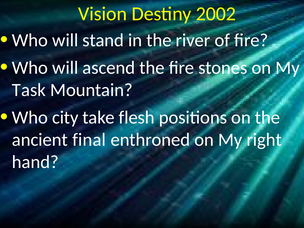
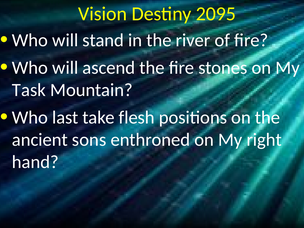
2002: 2002 -> 2095
city: city -> last
final: final -> sons
